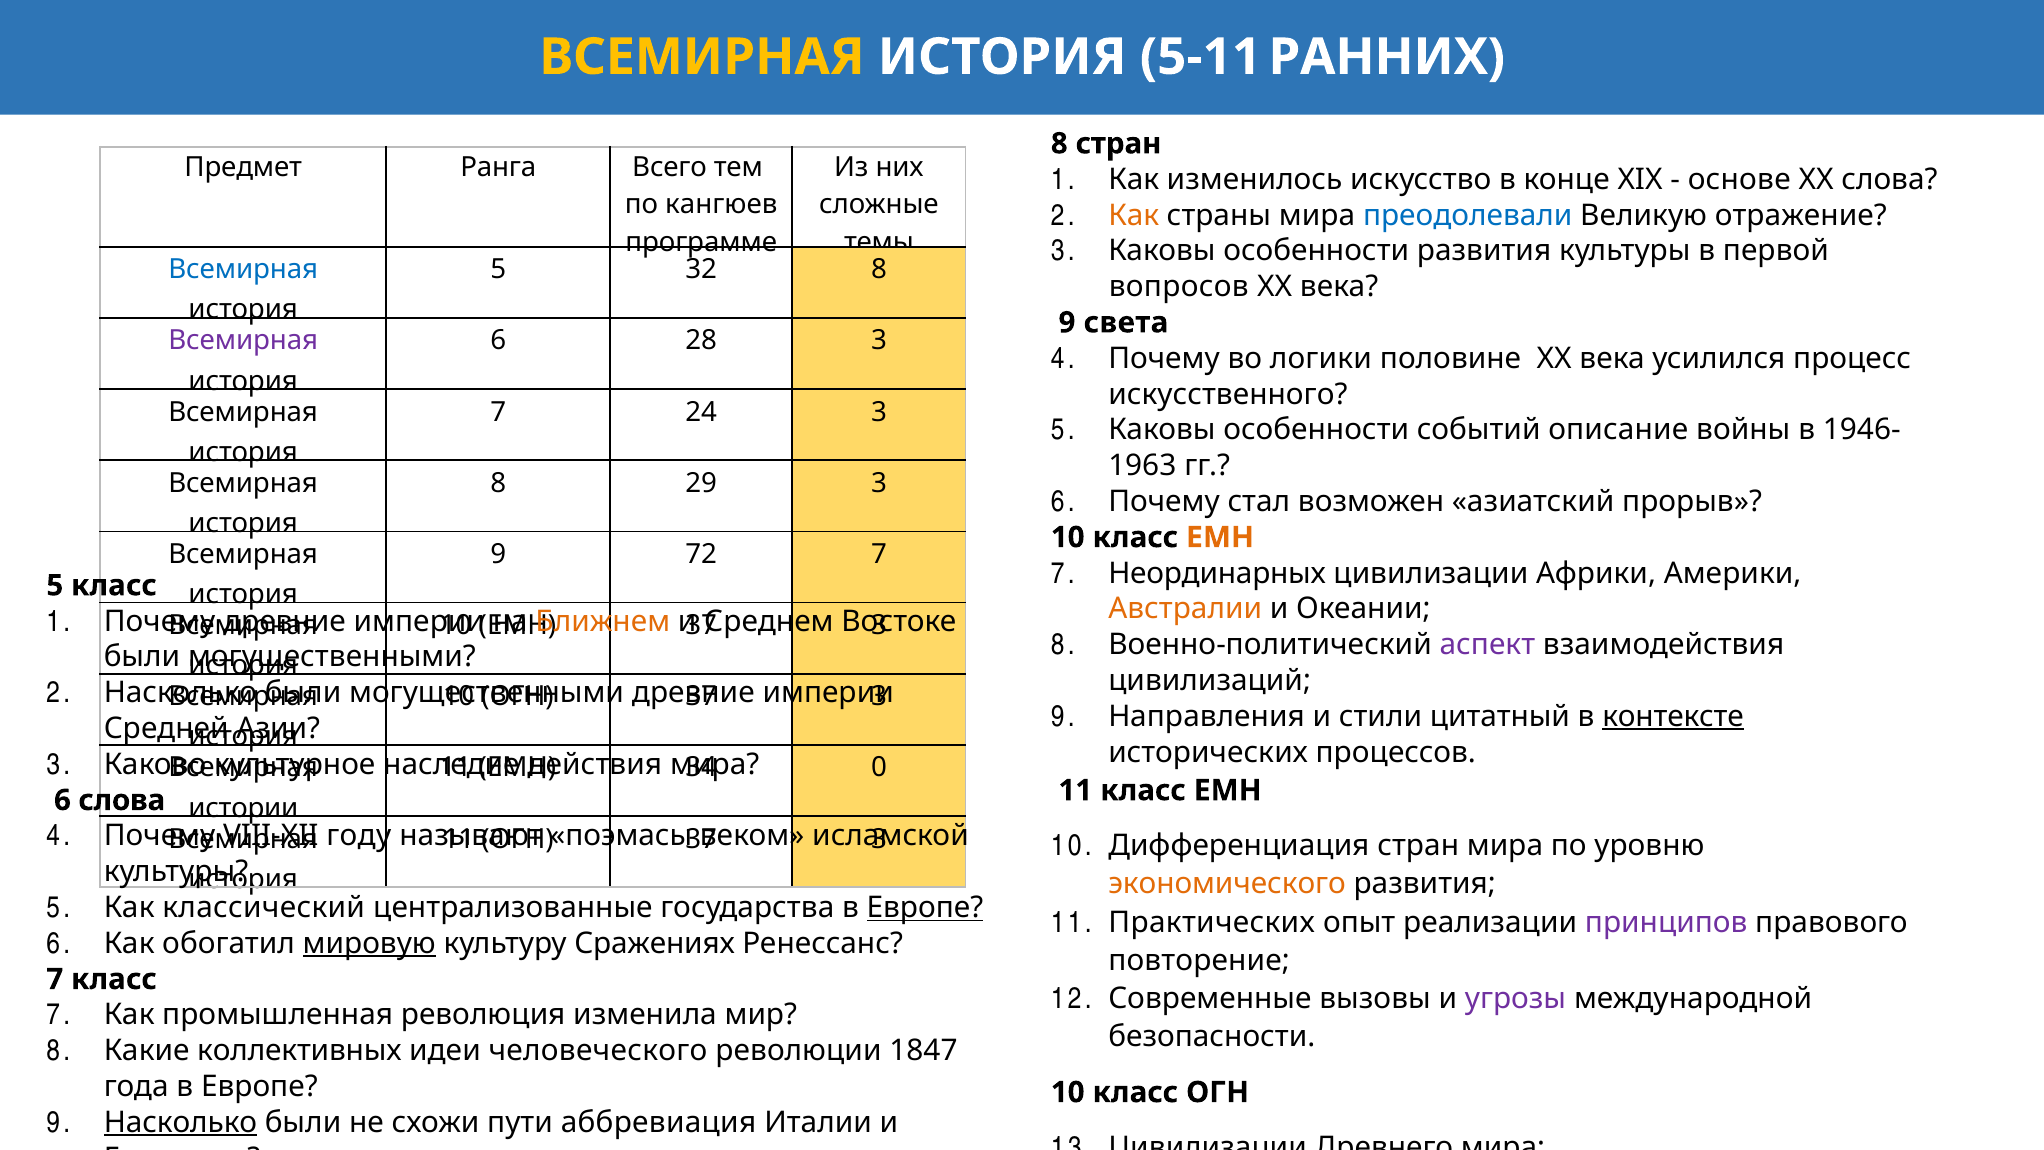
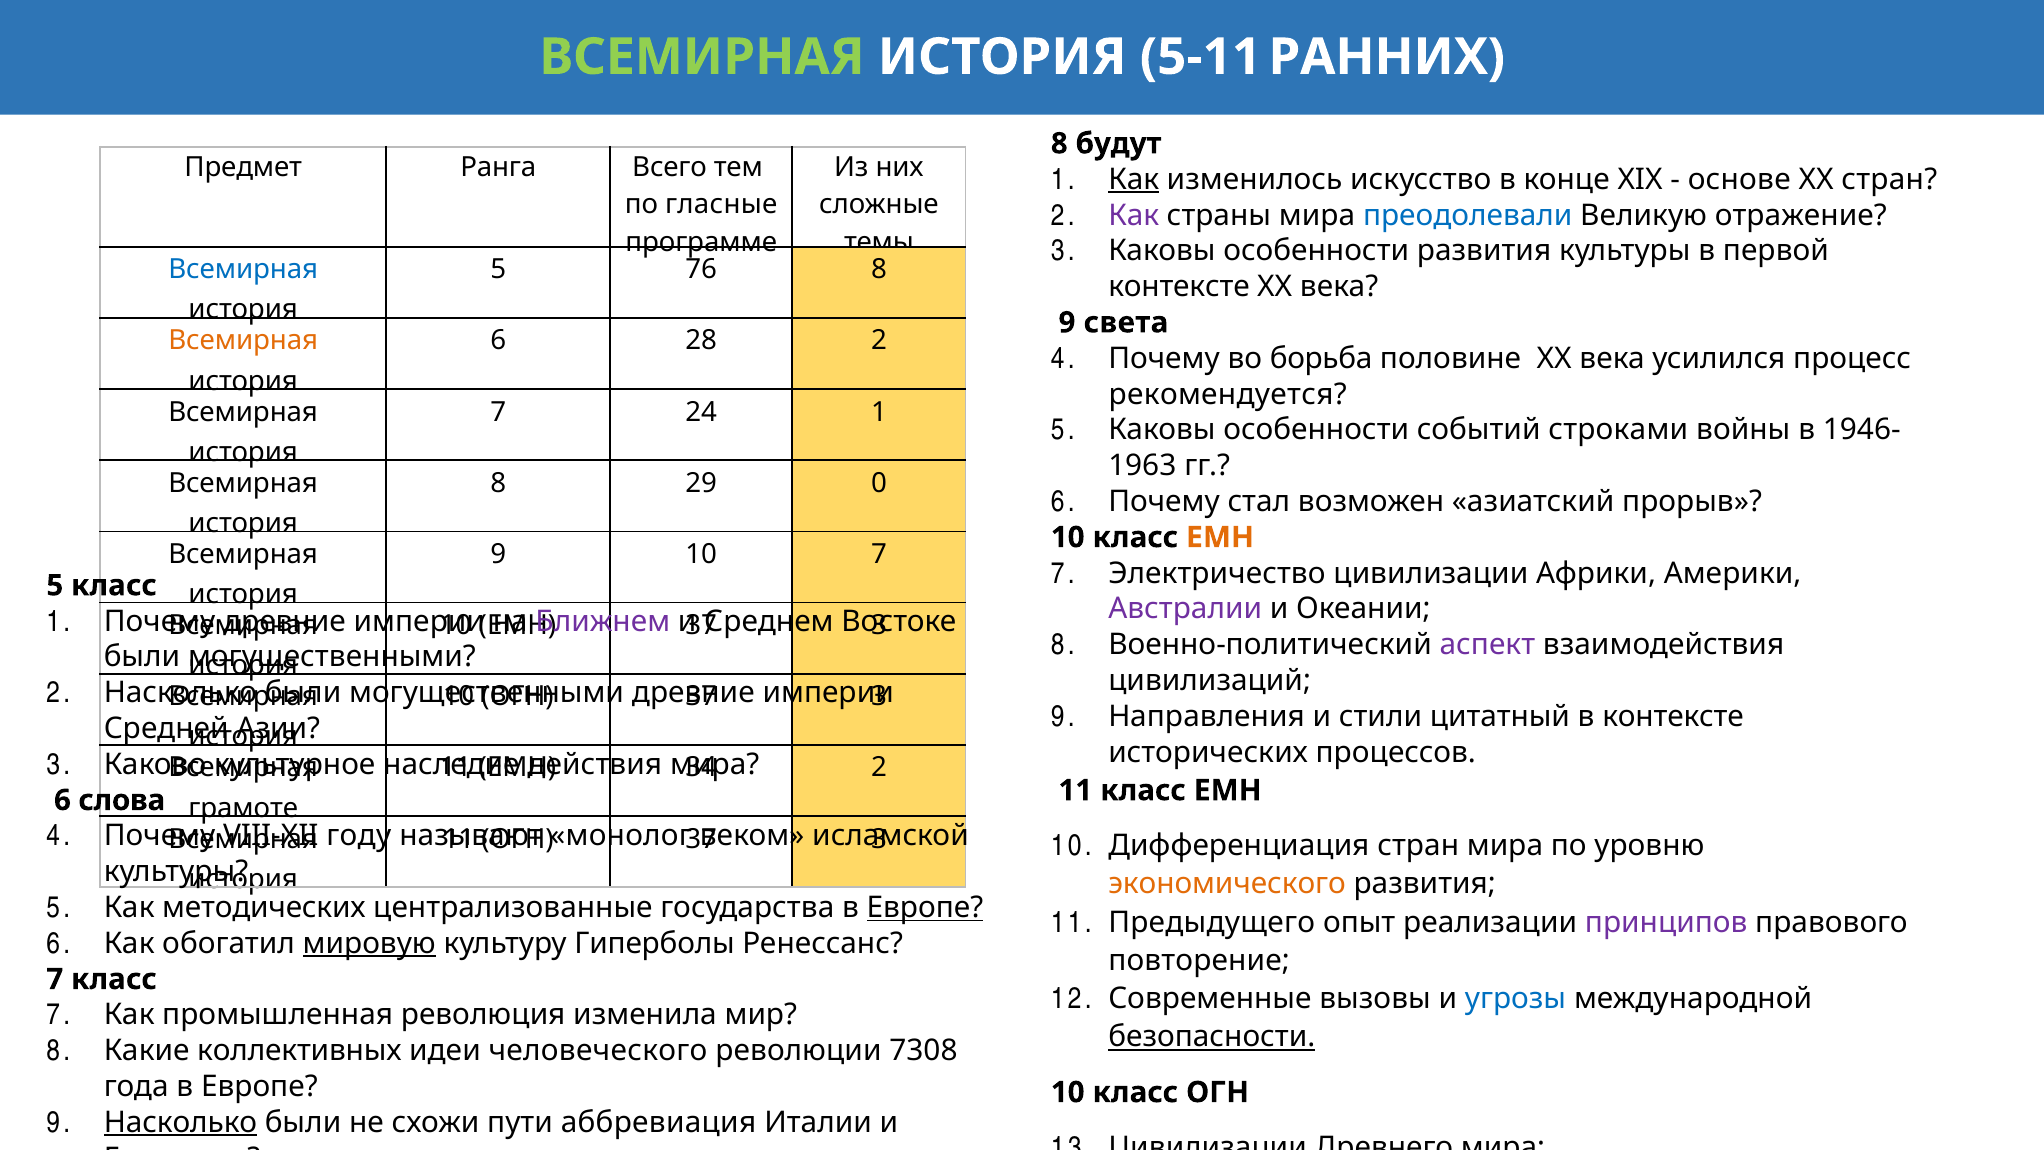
ВСЕМИРНАЯ at (702, 57) colour: yellow -> light green
8 стран: стран -> будут
Как at (1134, 179) underline: none -> present
ХХ слова: слова -> стран
кангюев: кангюев -> гласные
Как at (1134, 215) colour: orange -> purple
32: 32 -> 76
вопросов at (1179, 287): вопросов -> контексте
Всемирная at (243, 341) colour: purple -> orange
28 3: 3 -> 2
логики: логики -> борьба
искусственного: искусственного -> рекомендуется
24 3: 3 -> 1
описание: описание -> строками
29 3: 3 -> 0
9 72: 72 -> 10
Неординарных: Неординарных -> Электричество
Австралии colour: orange -> purple
Ближнем colour: orange -> purple
контексте at (1673, 716) underline: present -> none
0 at (879, 768): 0 -> 2
истории: истории -> грамоте
поэмасы: поэмасы -> монолог
классический: классический -> методических
Практических: Практических -> Предыдущего
Сражениях: Сражениях -> Гиперболы
угрозы colour: purple -> blue
безопасности at (1212, 1037) underline: none -> present
1847: 1847 -> 7308
